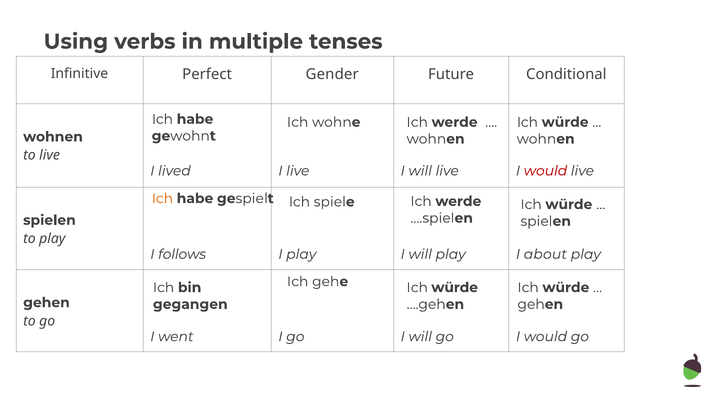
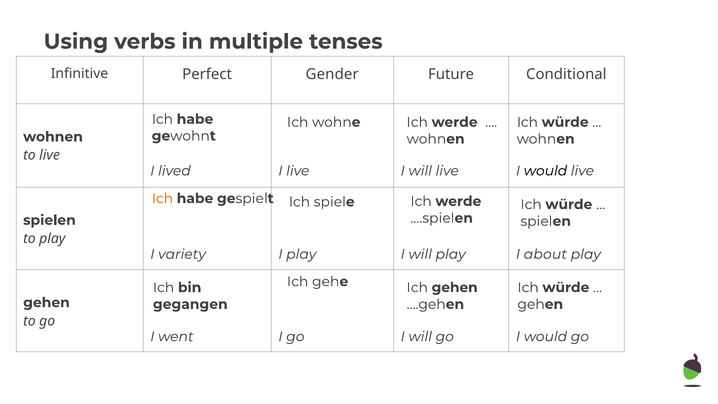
would at (545, 171) colour: red -> black
follows: follows -> variety
gehe Ich würde: würde -> gehen
